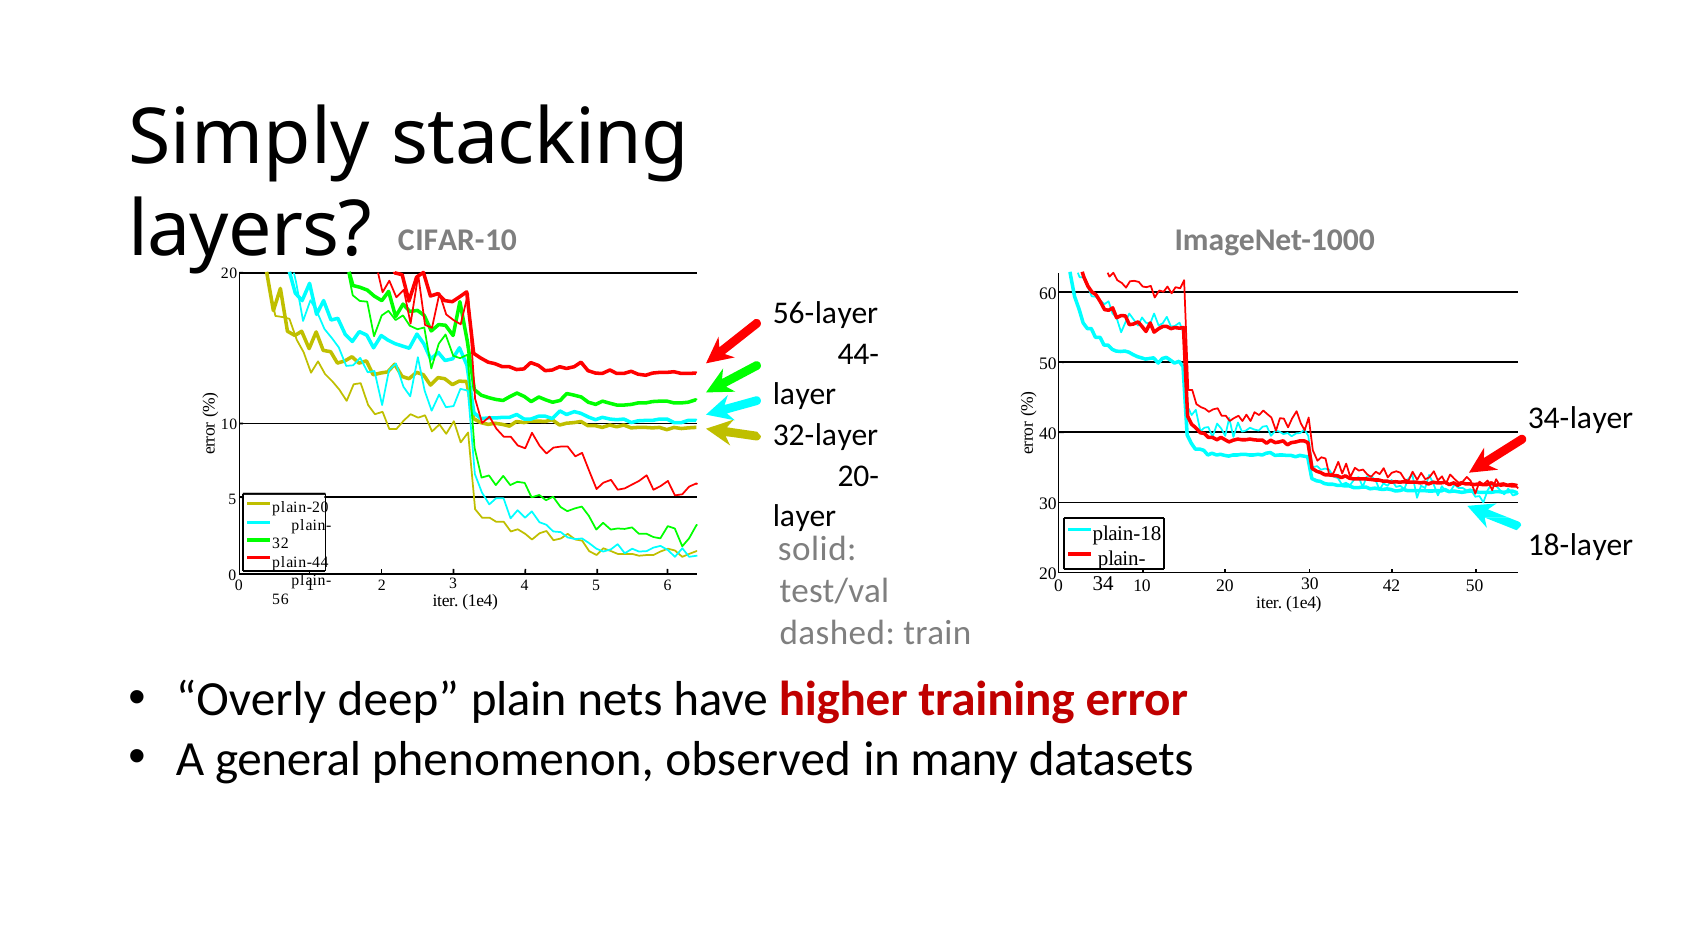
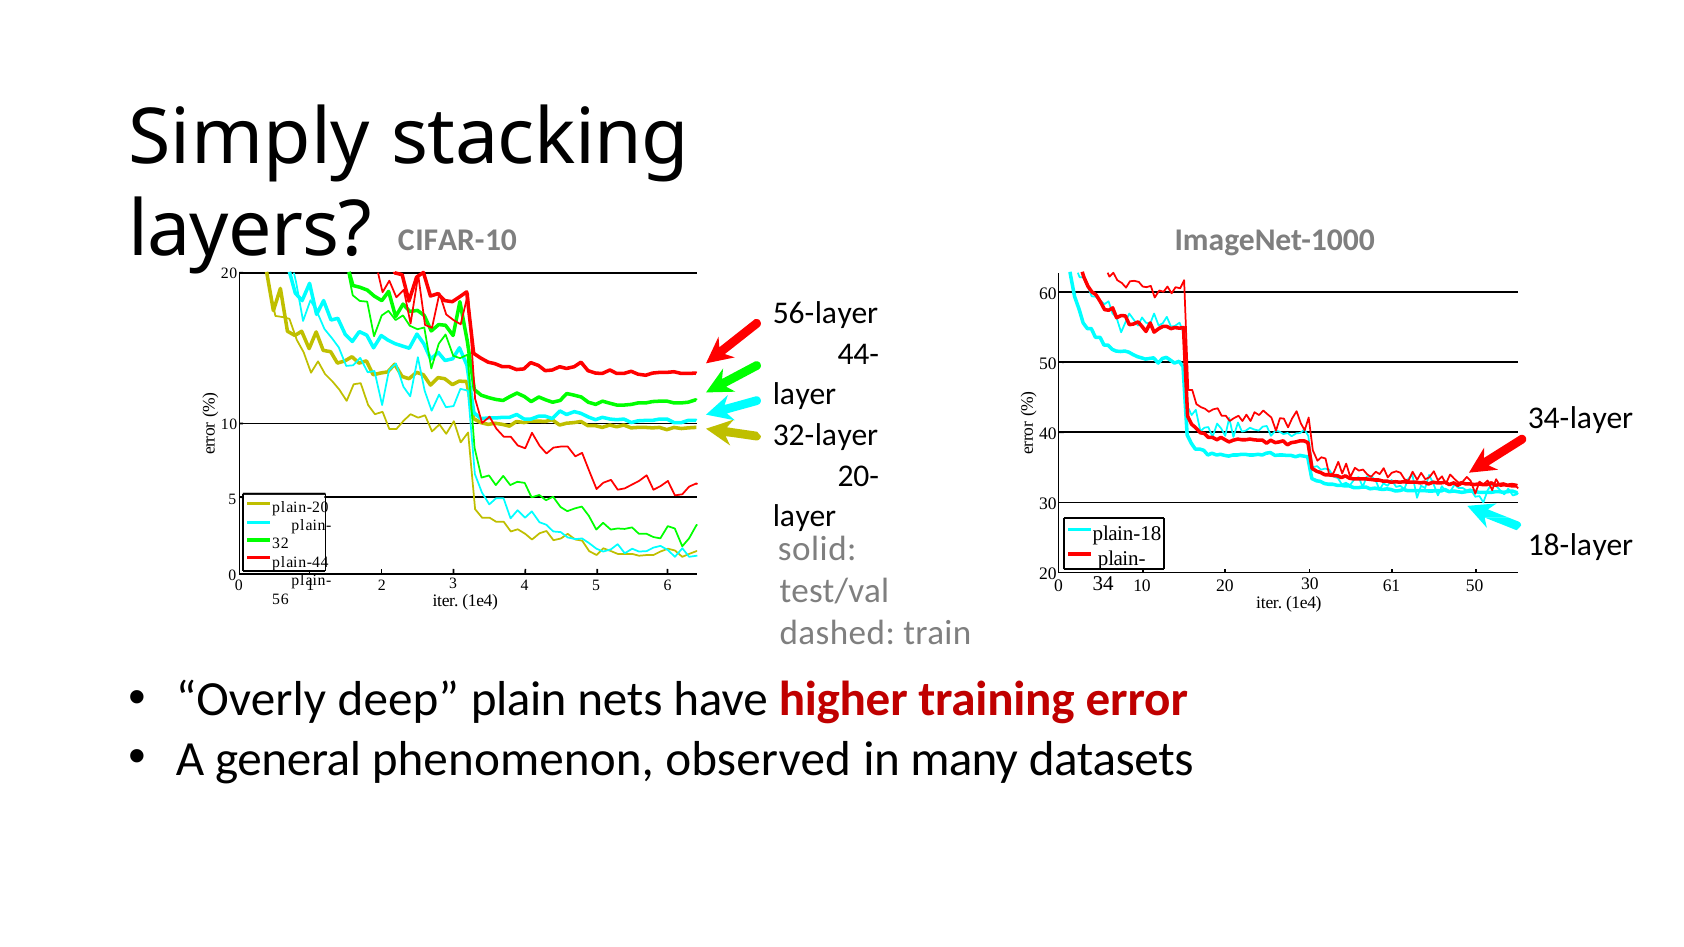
42: 42 -> 61
